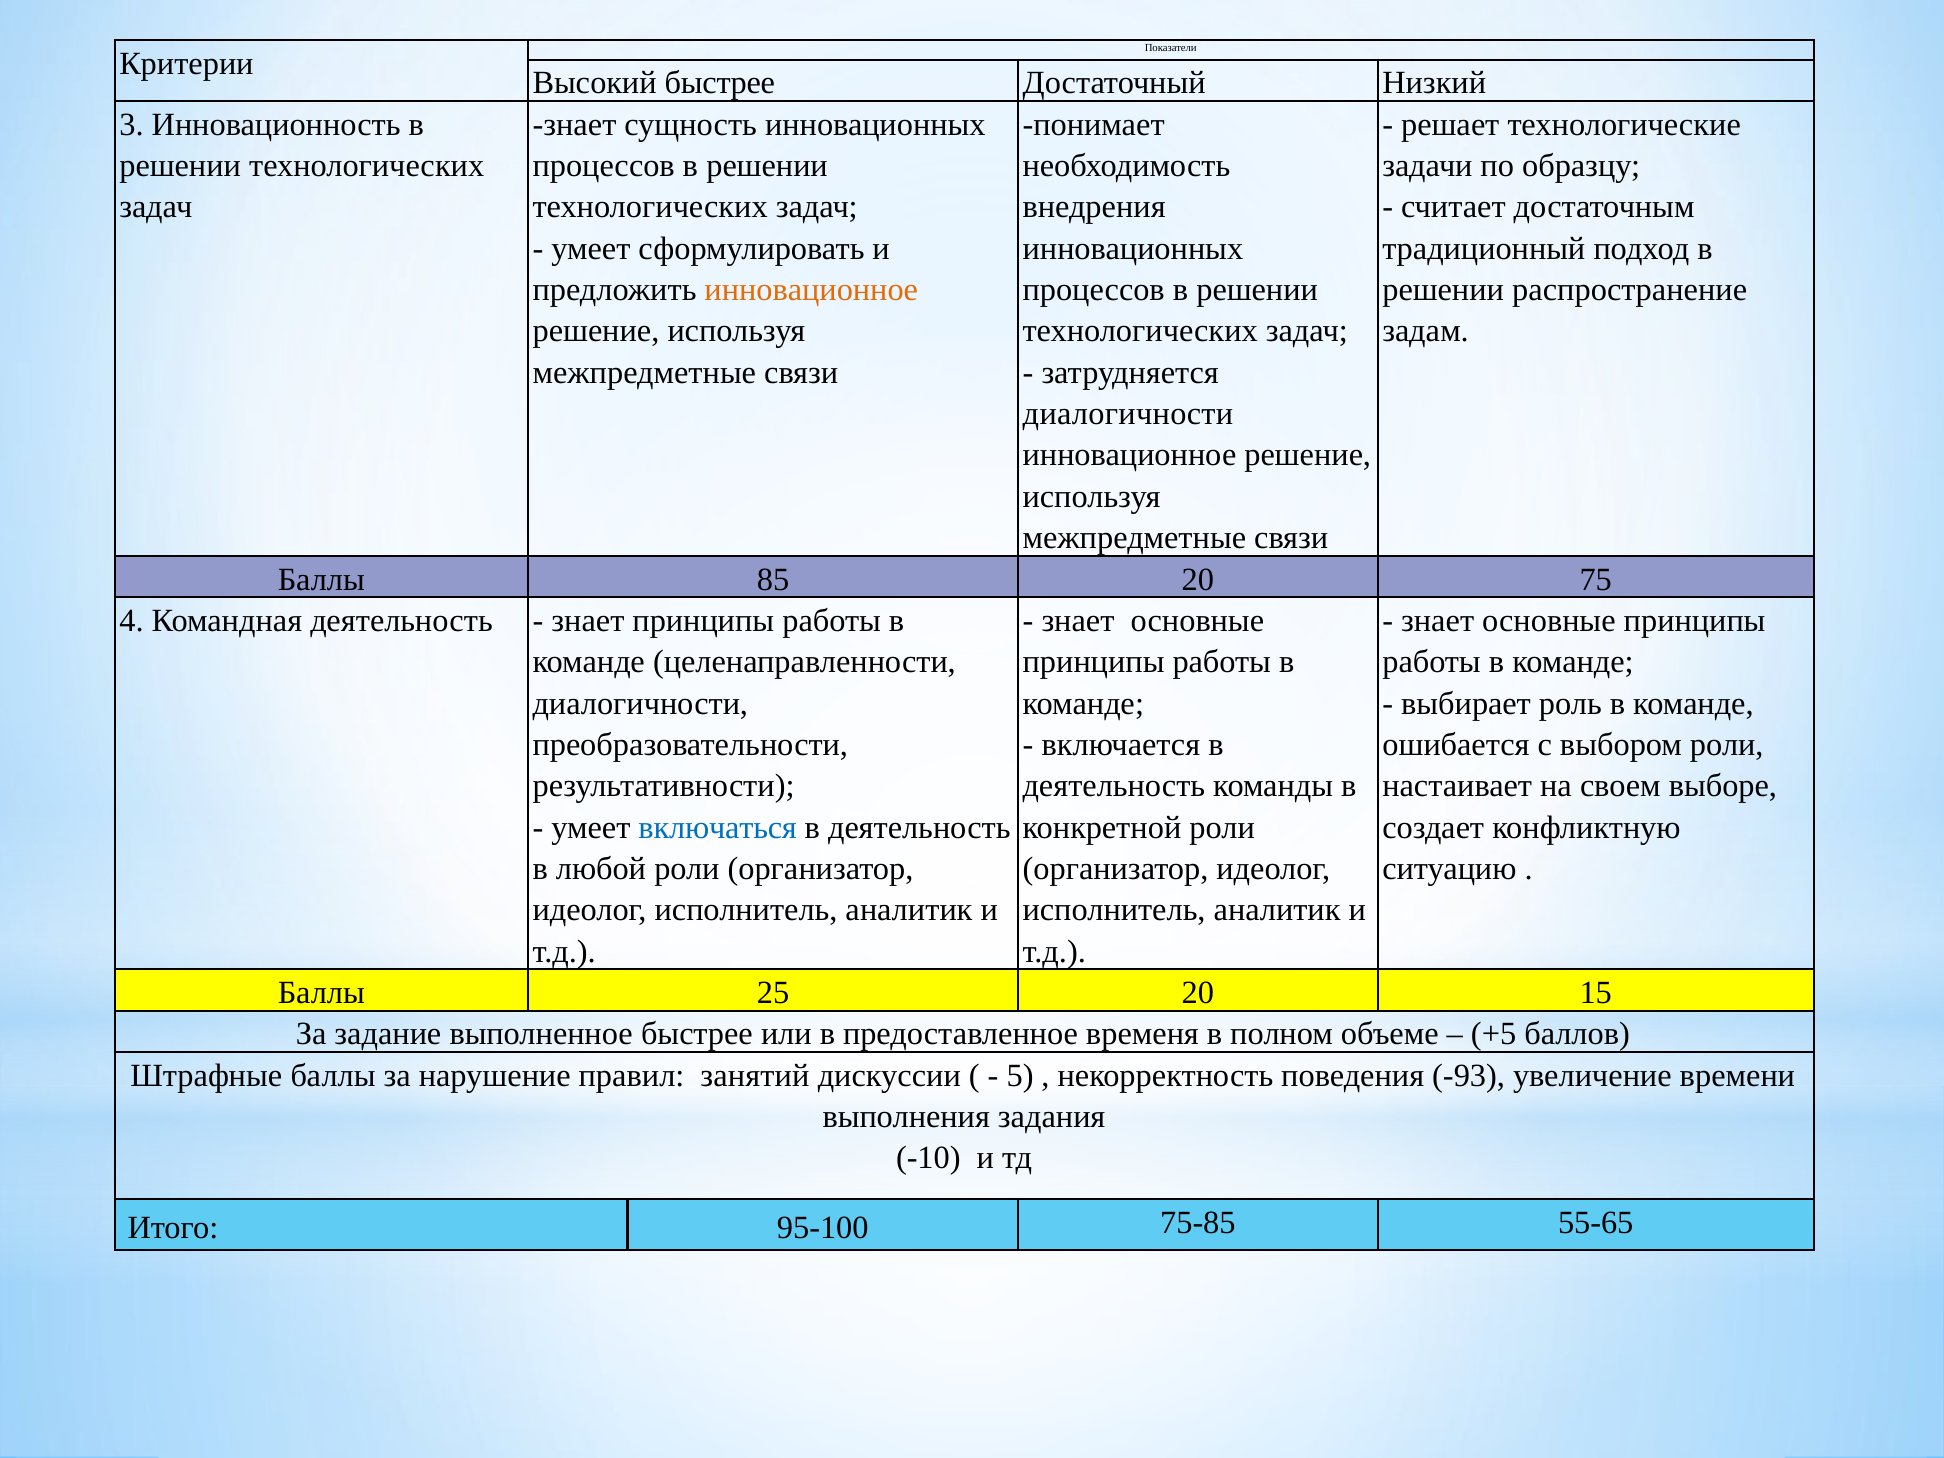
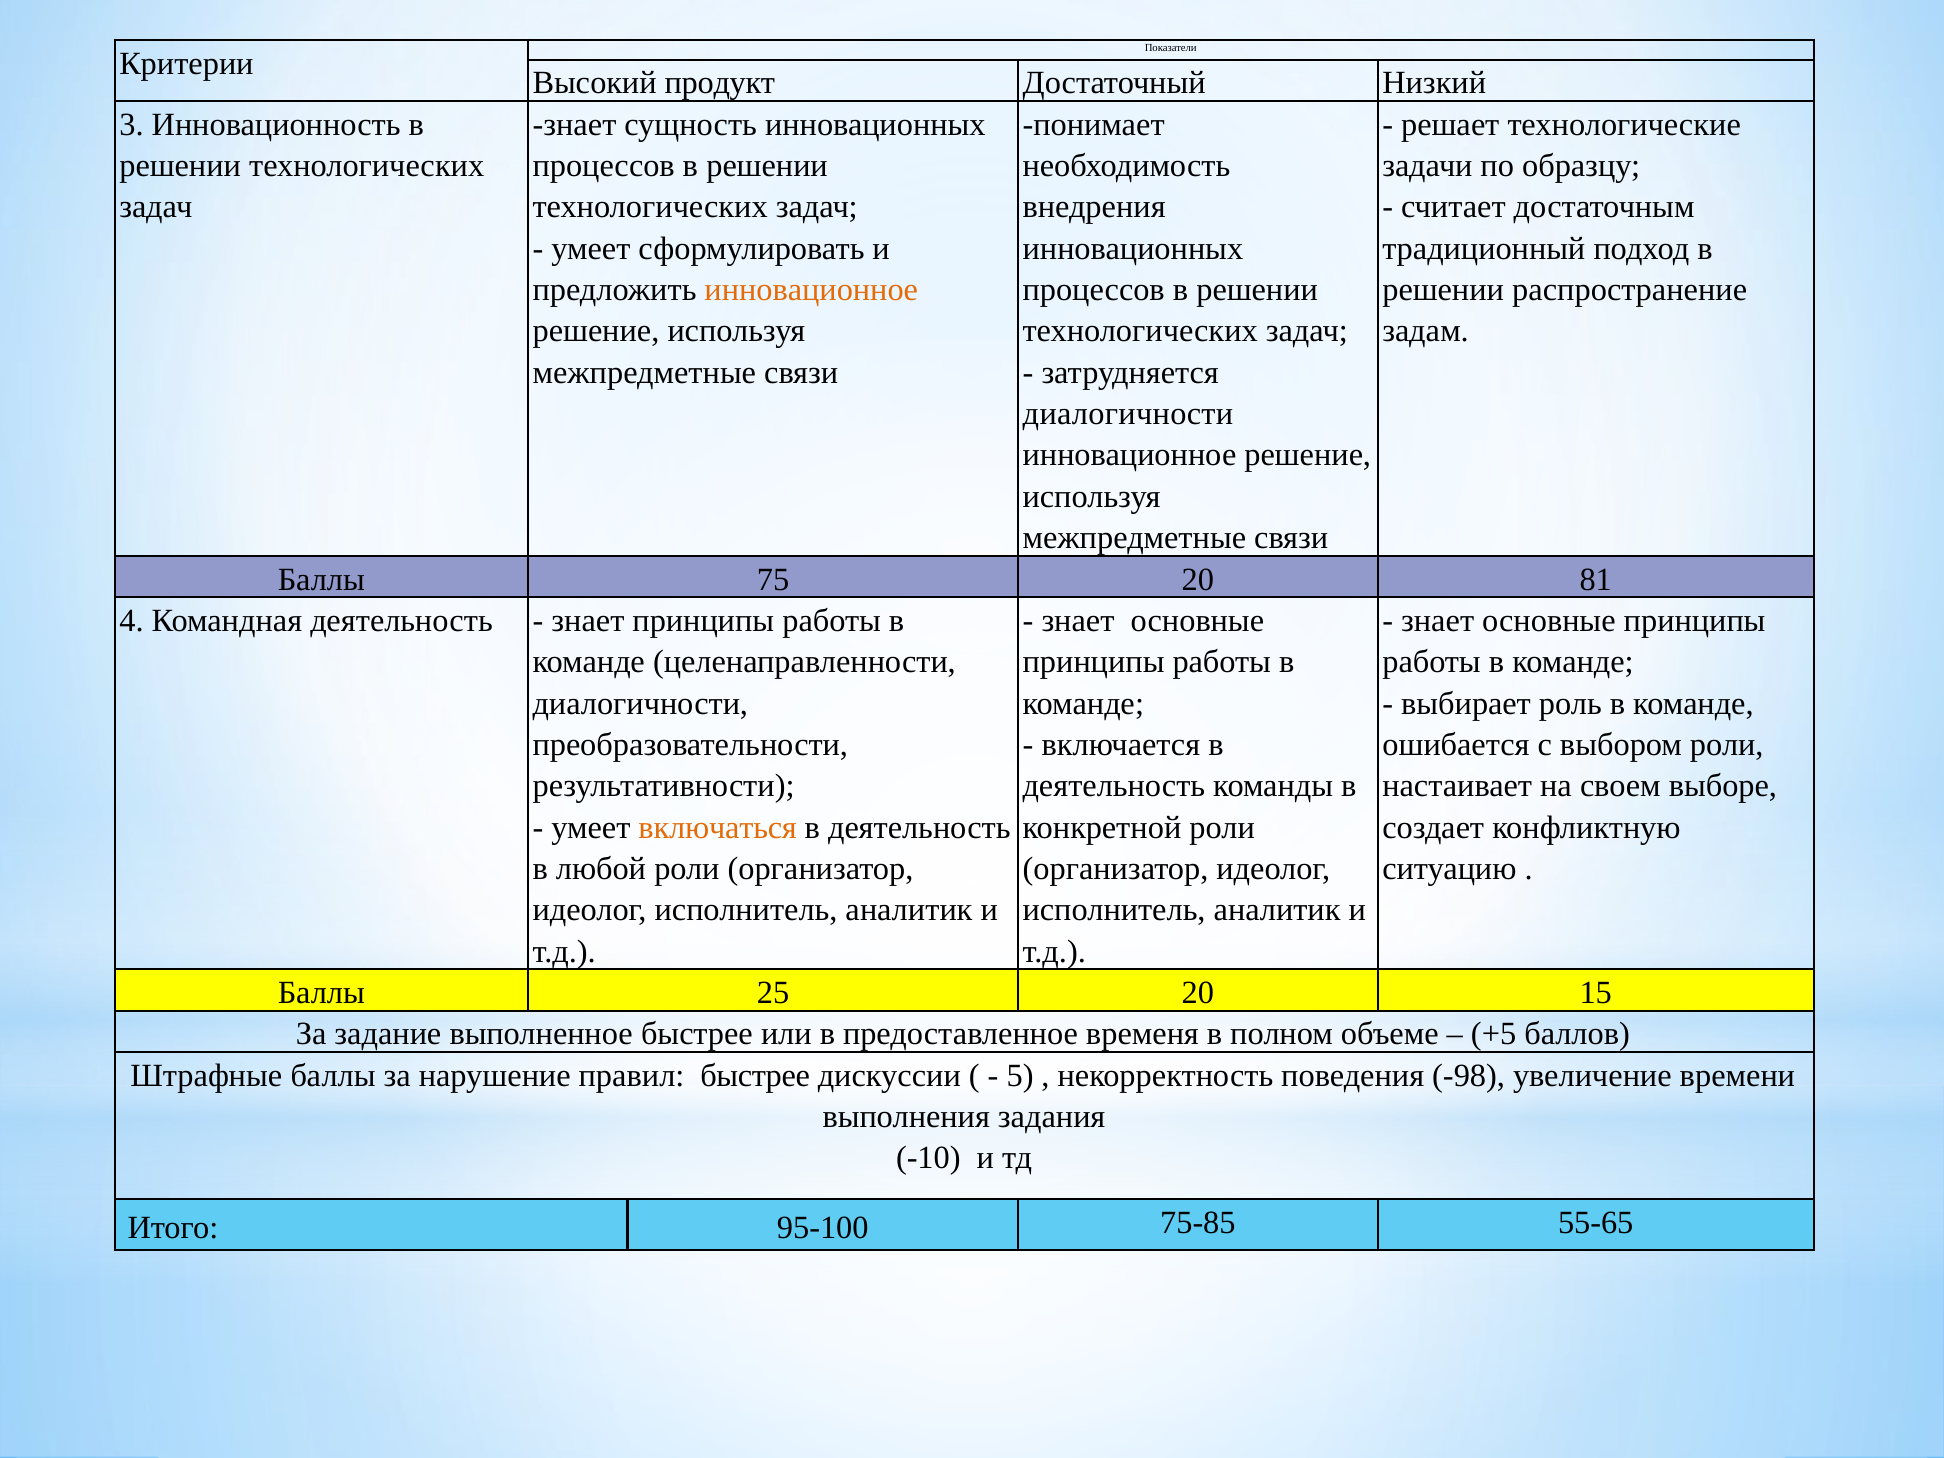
Высокий быстрее: быстрее -> продукт
85: 85 -> 75
75: 75 -> 81
включаться colour: blue -> orange
правил занятий: занятий -> быстрее
-93: -93 -> -98
